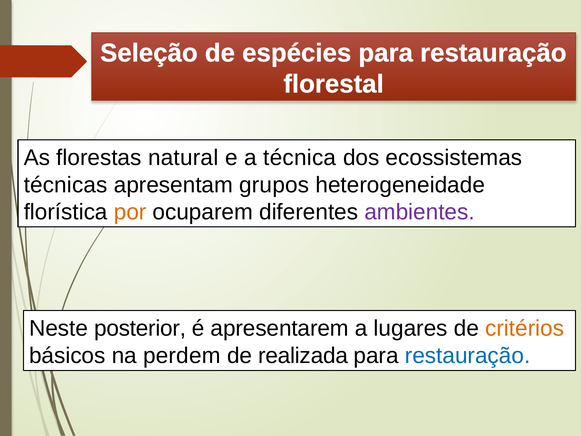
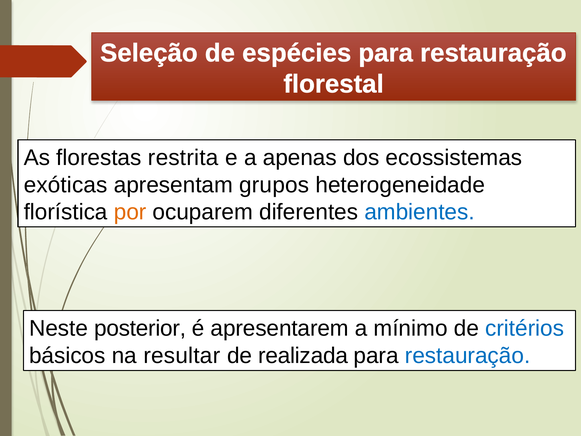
natural: natural -> restrita
técnica: técnica -> apenas
técnicas: técnicas -> exóticas
ambientes colour: purple -> blue
lugares: lugares -> mínimo
critérios colour: orange -> blue
perdem: perdem -> resultar
